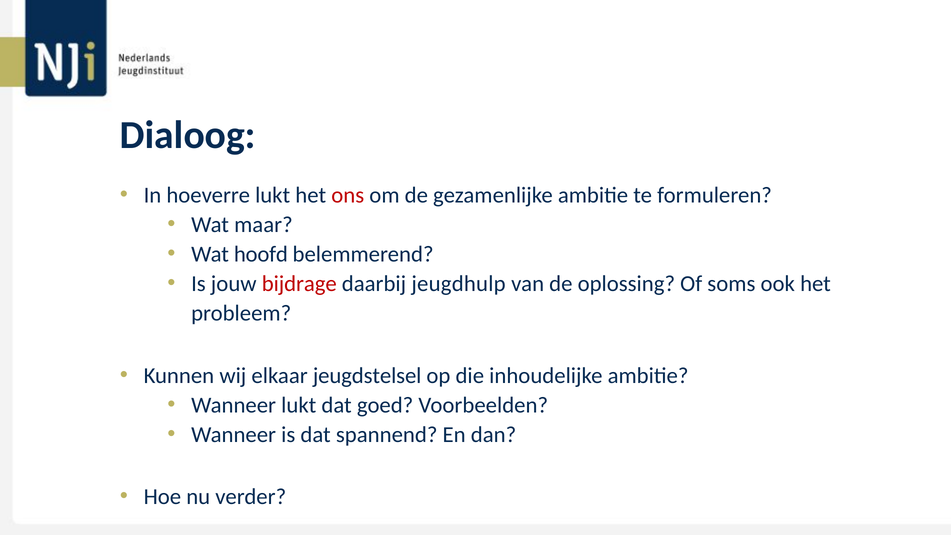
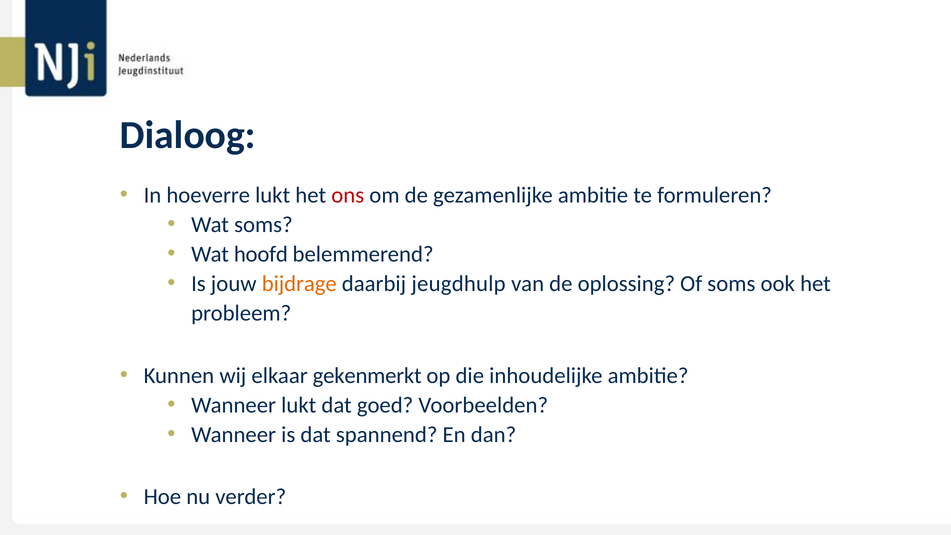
Wat maar: maar -> soms
bijdrage colour: red -> orange
jeugdstelsel: jeugdstelsel -> gekenmerkt
